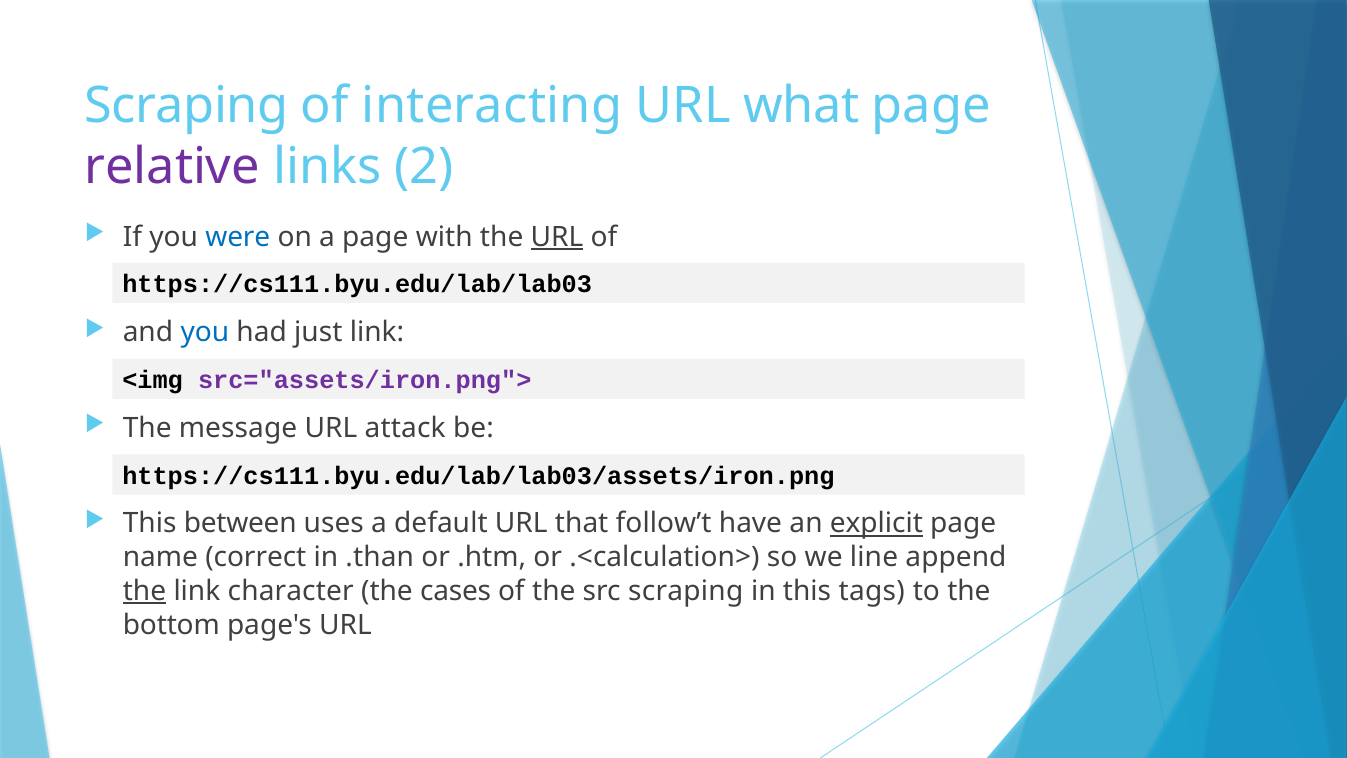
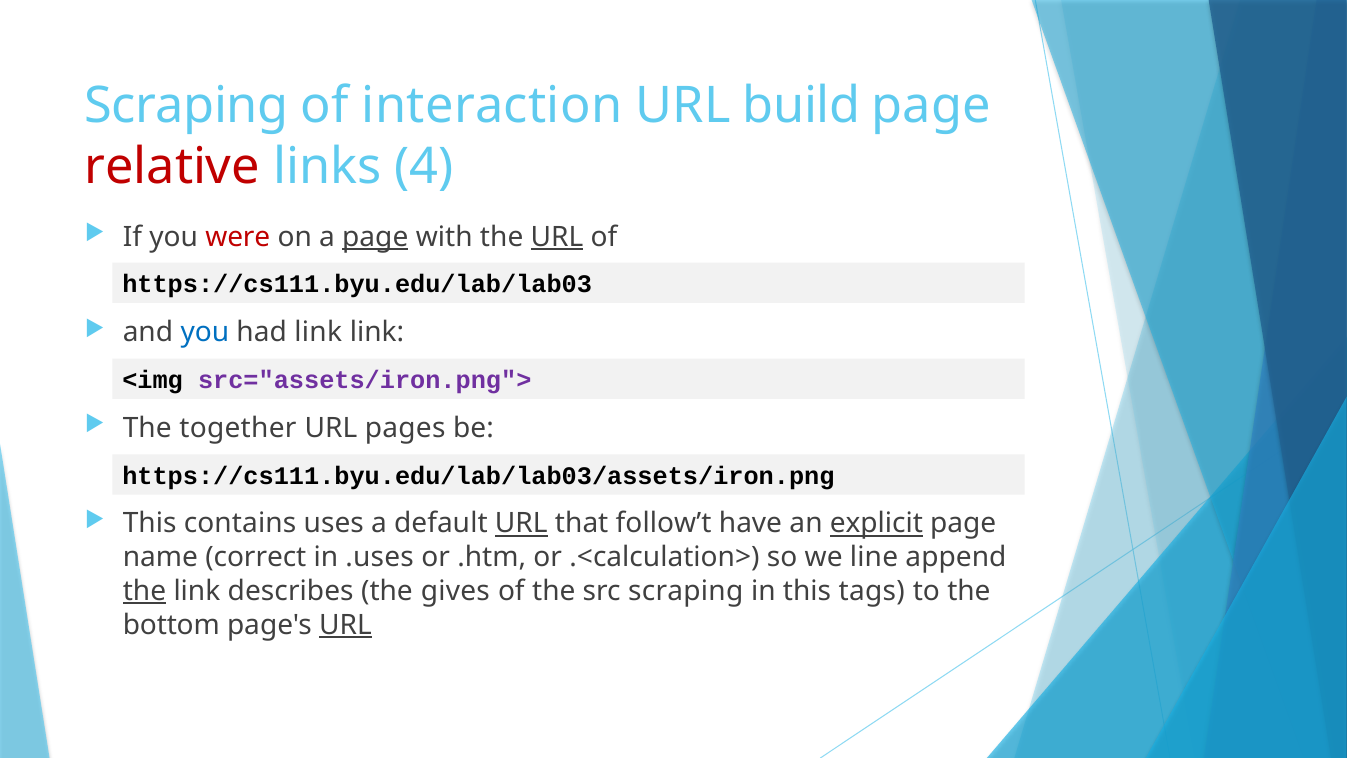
interacting: interacting -> interaction
what: what -> build
relative colour: purple -> red
2: 2 -> 4
were colour: blue -> red
page at (375, 237) underline: none -> present
had just: just -> link
message: message -> together
attack: attack -> pages
between: between -> contains
URL at (521, 523) underline: none -> present
.than: .than -> .uses
character: character -> describes
cases: cases -> gives
URL at (345, 625) underline: none -> present
